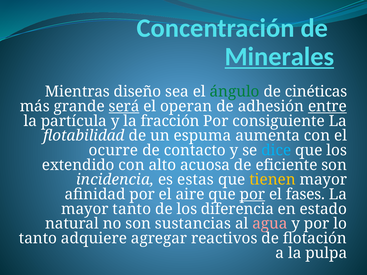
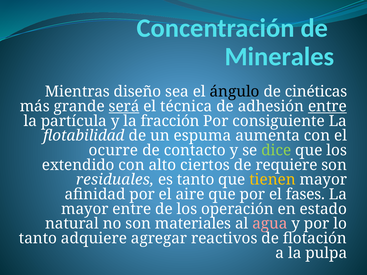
Minerales underline: present -> none
ángulo colour: green -> black
operan: operan -> técnica
dice colour: light blue -> light green
acuosa: acuosa -> ciertos
eficiente: eficiente -> requiere
incidencia: incidencia -> residuales
es estas: estas -> tanto
por at (252, 194) underline: present -> none
mayor tanto: tanto -> entre
diferencia: diferencia -> operación
sustancias: sustancias -> materiales
